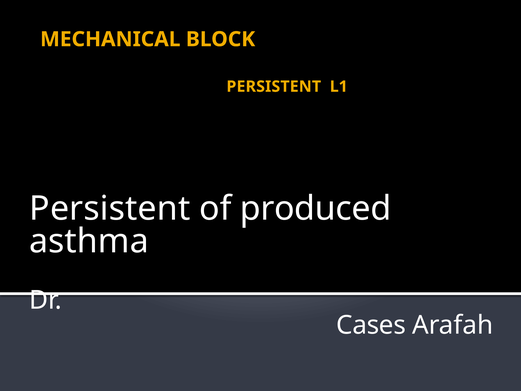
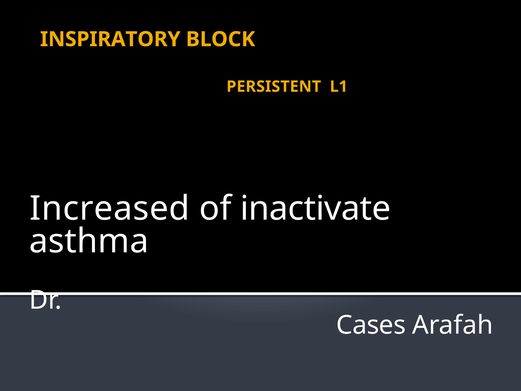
MECHANICAL: MECHANICAL -> INSPIRATORY
Persistent at (110, 209): Persistent -> Increased
produced: produced -> inactivate
